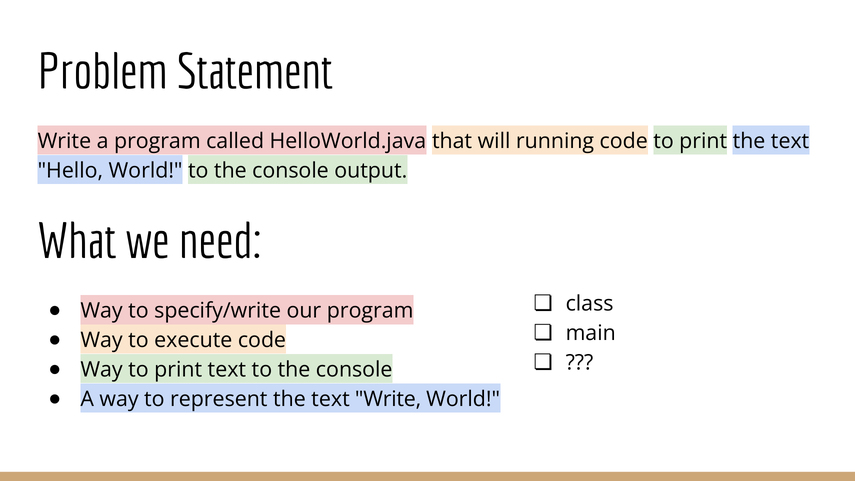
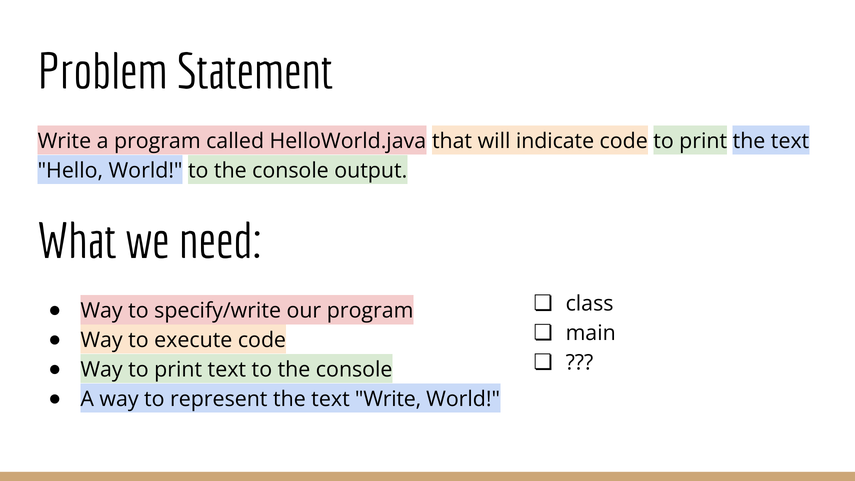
running: running -> indicate
